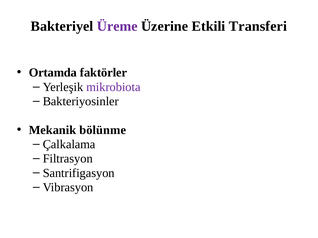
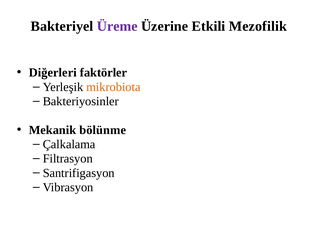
Transferi: Transferi -> Mezofilik
Ortamda: Ortamda -> Diğerleri
mikrobiota colour: purple -> orange
